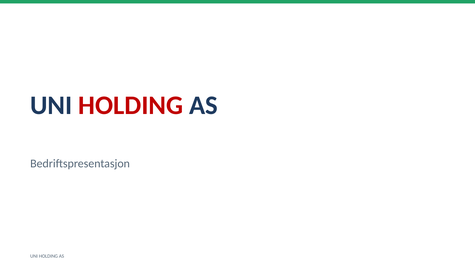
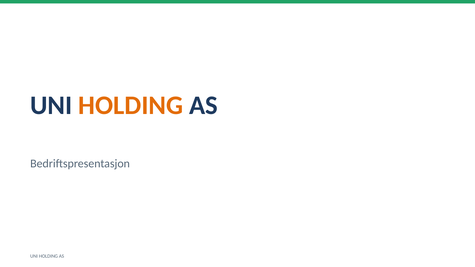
HOLDING at (131, 105) colour: red -> orange
